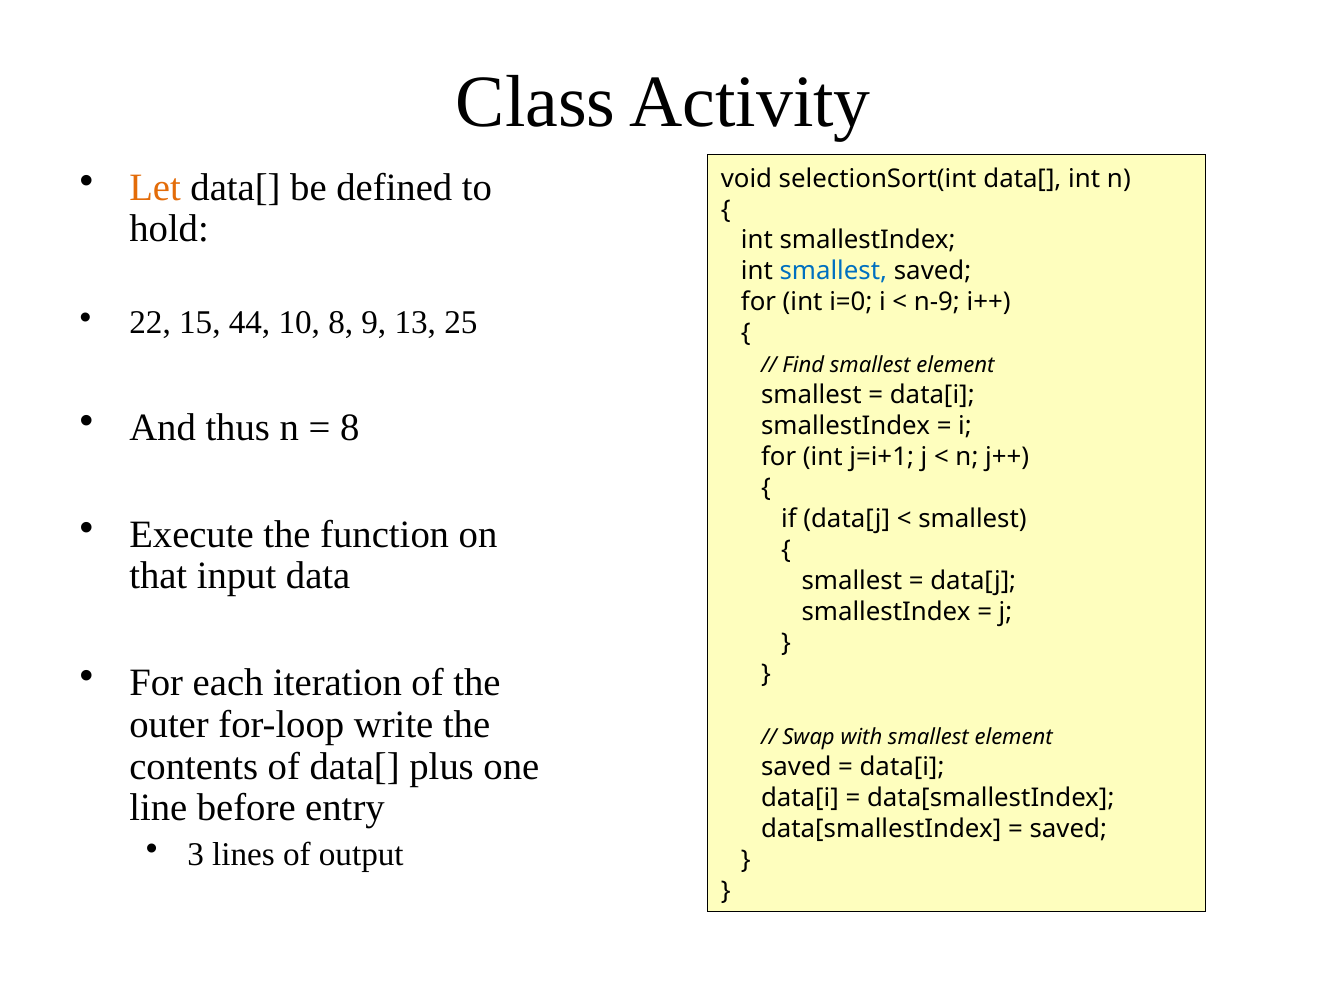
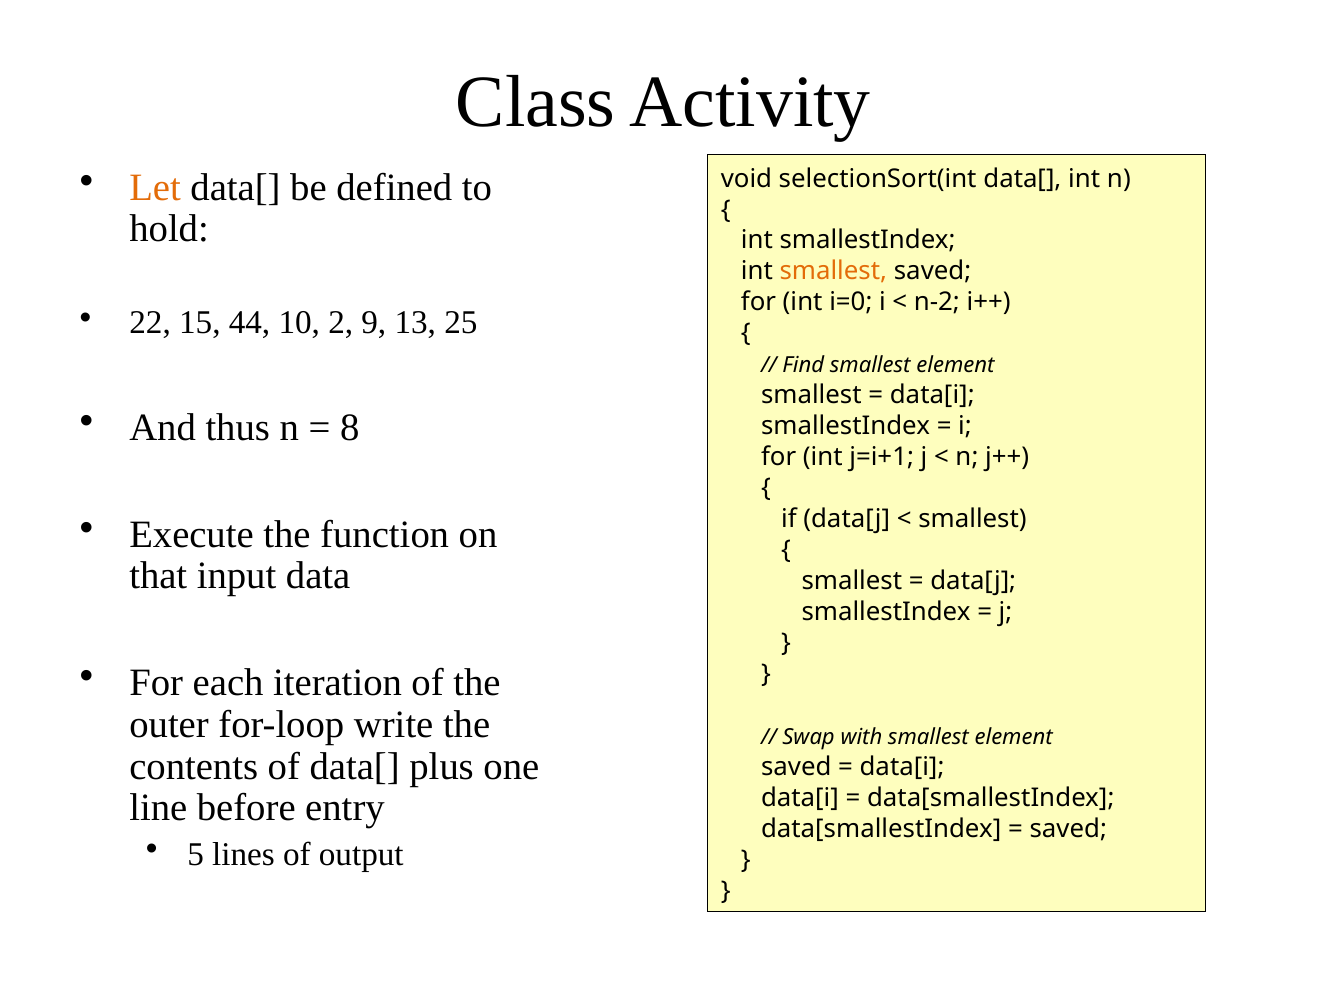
smallest at (833, 272) colour: blue -> orange
n-9: n-9 -> n-2
10 8: 8 -> 2
3: 3 -> 5
